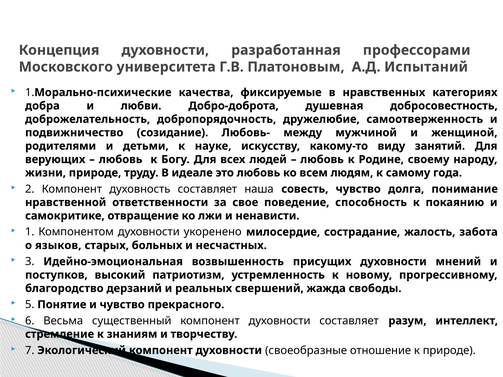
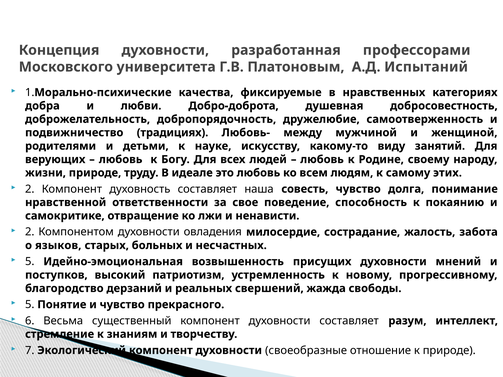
созидание: созидание -> традициях
года: года -> этих
1 at (30, 232): 1 -> 2
укоренено: укоренено -> овладения
3 at (30, 262): 3 -> 5
